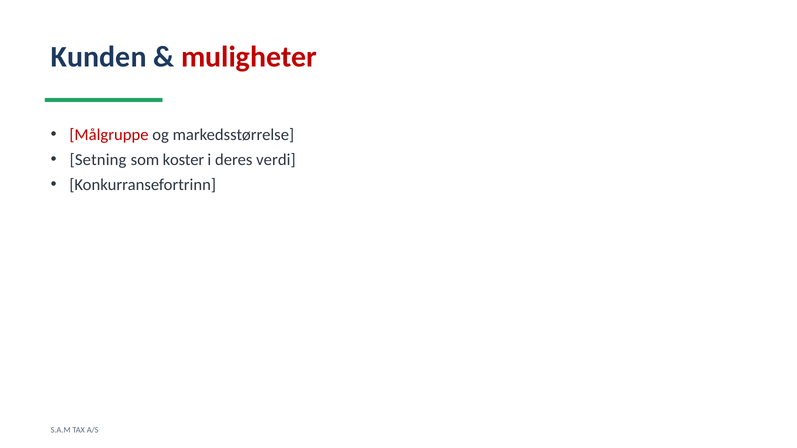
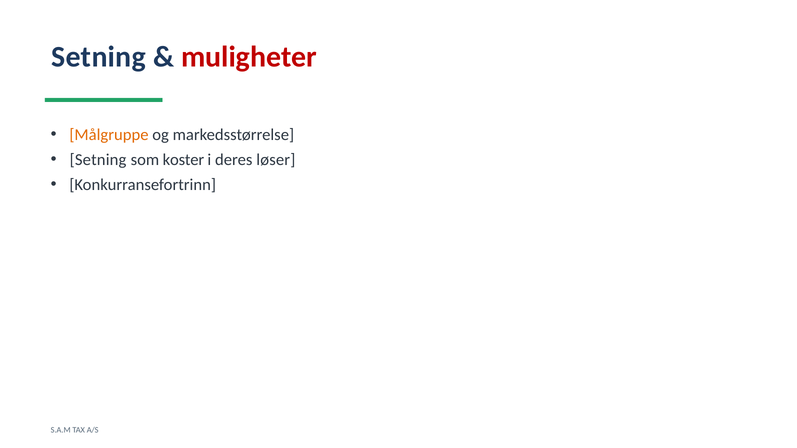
Kunden at (99, 57): Kunden -> Setning
Målgruppe colour: red -> orange
verdi: verdi -> løser
